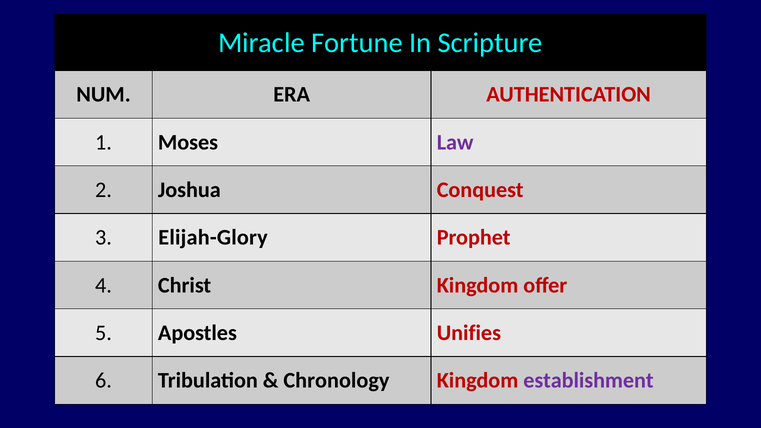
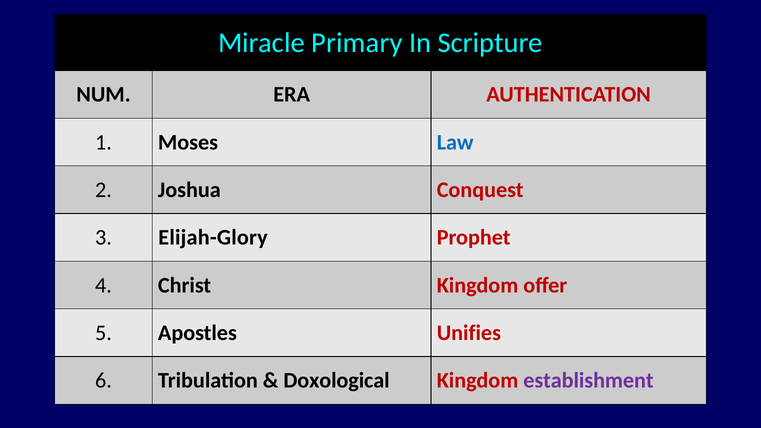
Fortune: Fortune -> Primary
Law colour: purple -> blue
Chronology: Chronology -> Doxological
